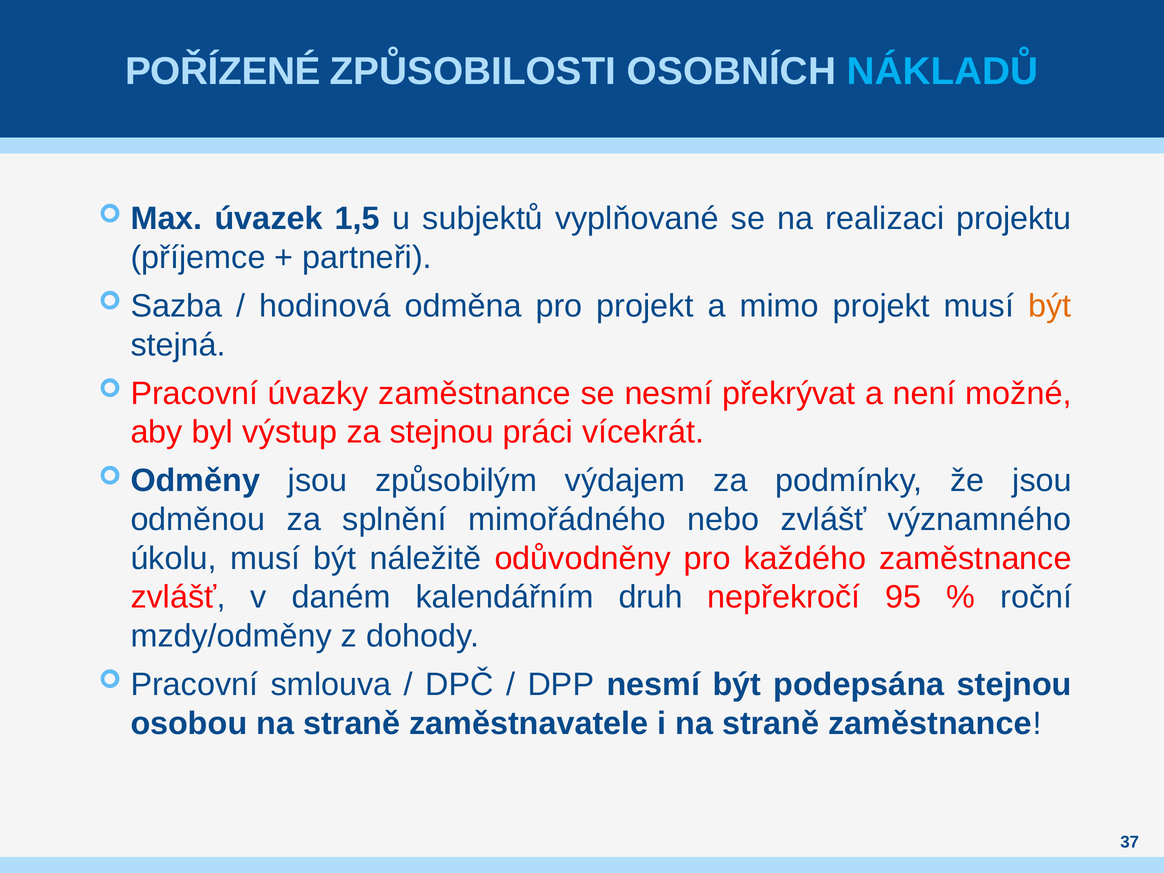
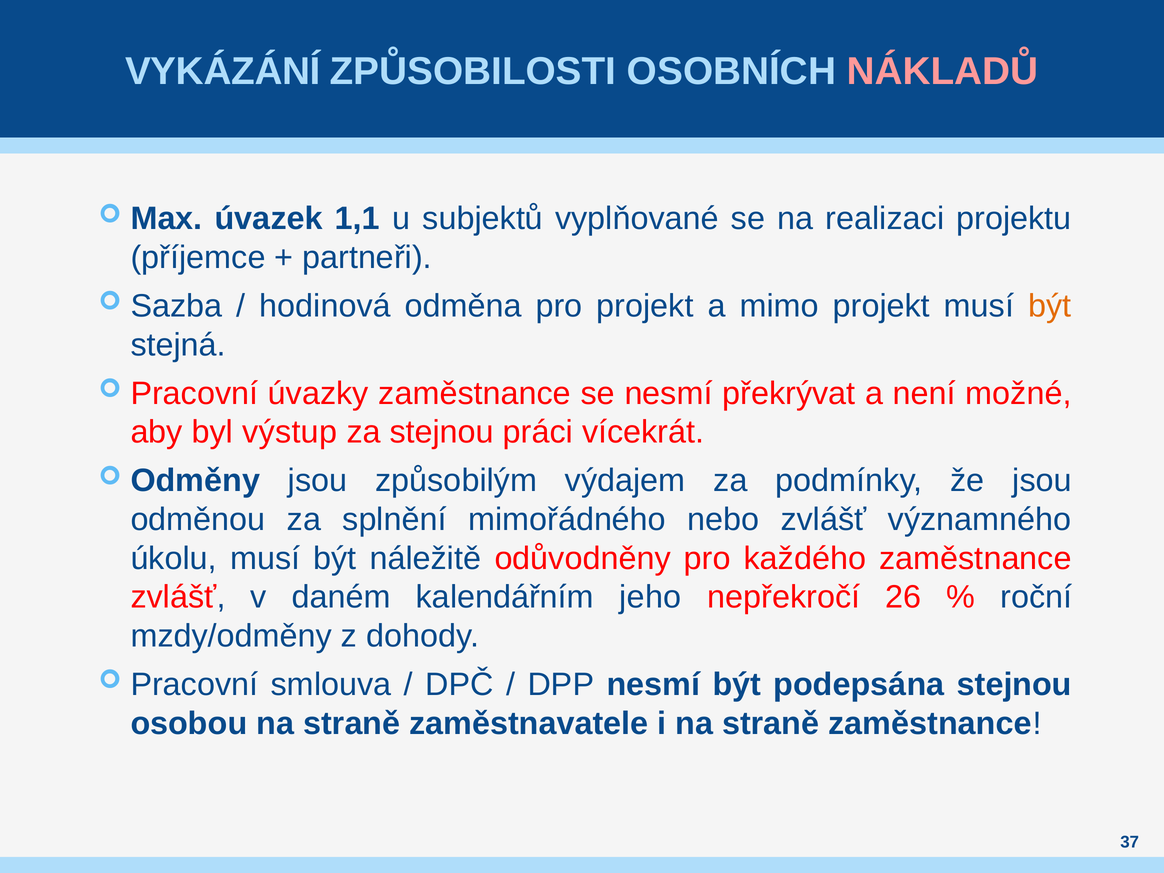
POŘÍZENÉ: POŘÍZENÉ -> VYKÁZÁNÍ
NÁKLADŮ colour: light blue -> pink
1,5: 1,5 -> 1,1
druh: druh -> jeho
95: 95 -> 26
